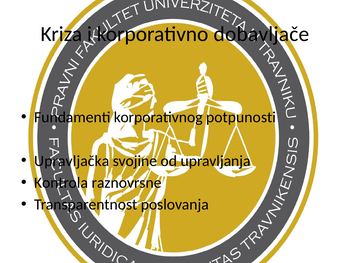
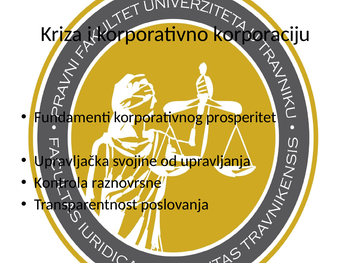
dobavljače: dobavljače -> korporaciju
potpunosti: potpunosti -> prosperitet
